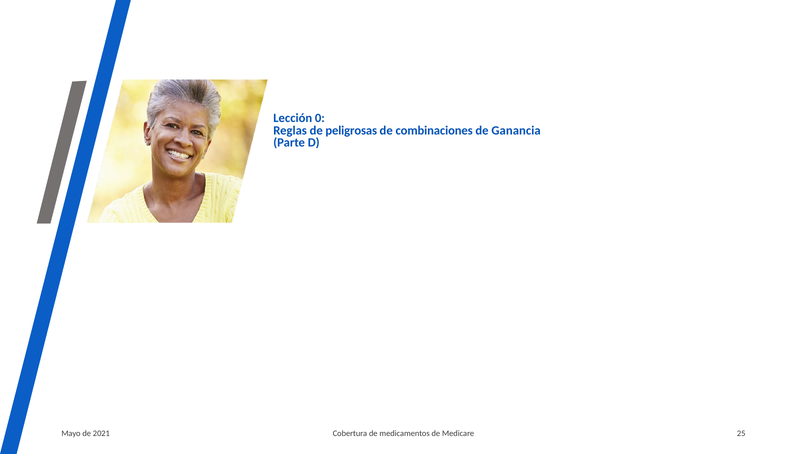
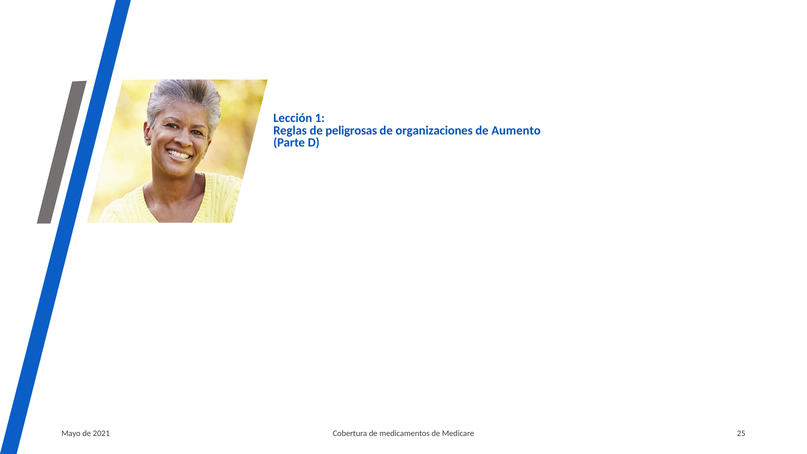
0: 0 -> 1
combinaciones: combinaciones -> organizaciones
Ganancia: Ganancia -> Aumento
